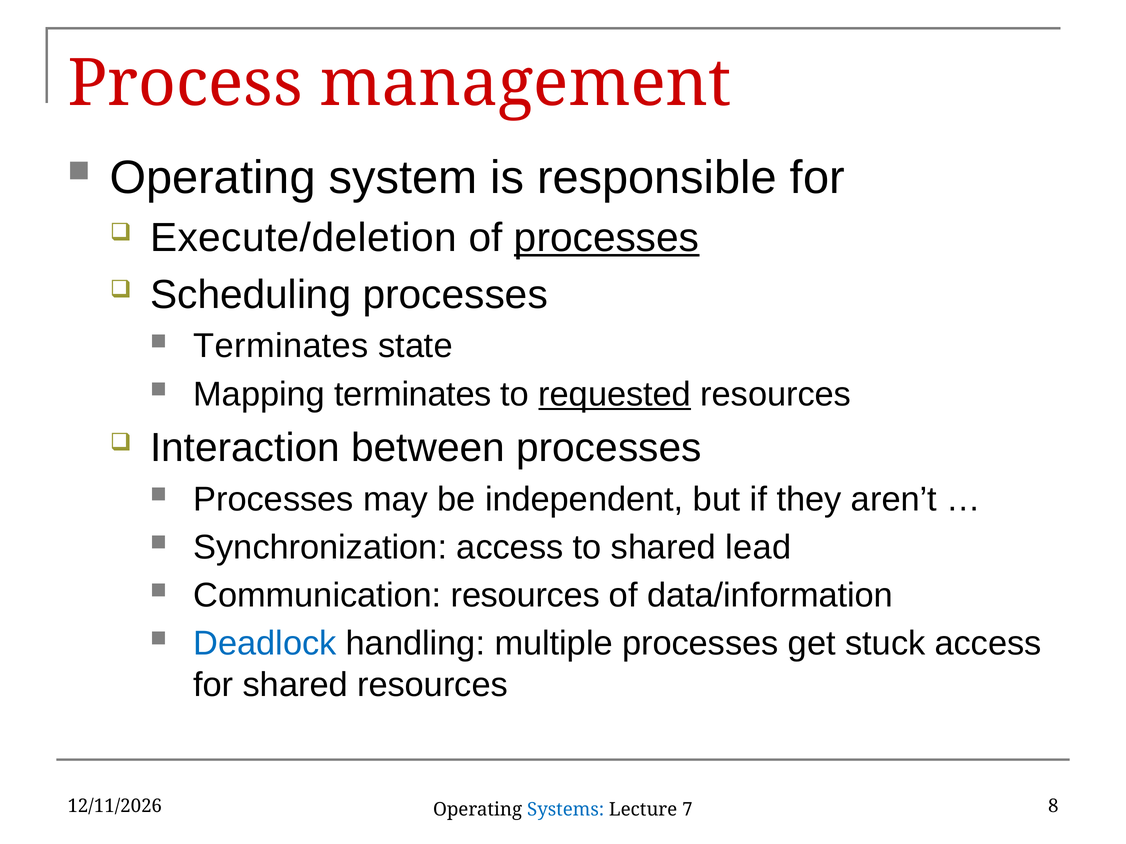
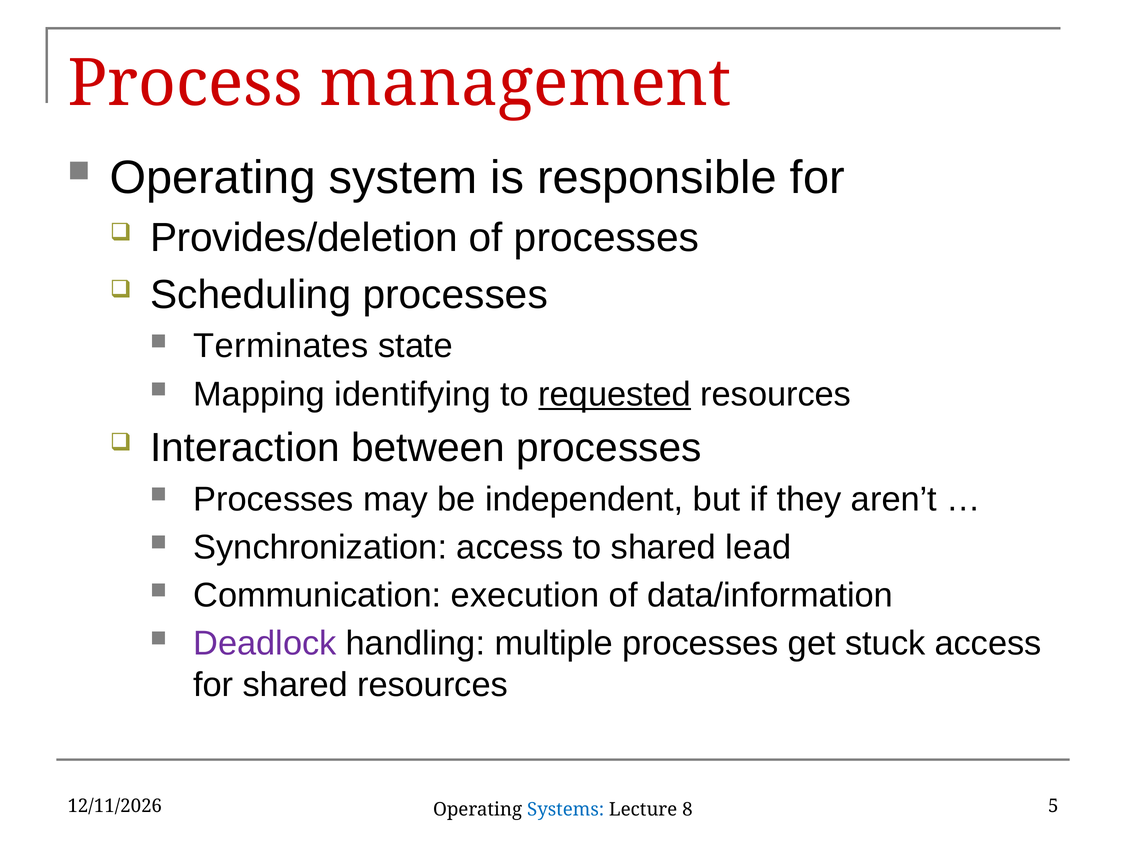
Execute/deletion: Execute/deletion -> Provides/deletion
processes at (607, 238) underline: present -> none
Mapping terminates: terminates -> identifying
Communication resources: resources -> execution
Deadlock colour: blue -> purple
8: 8 -> 5
7: 7 -> 8
